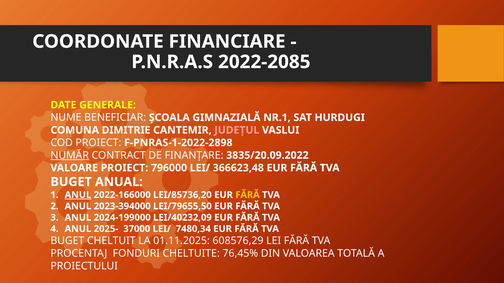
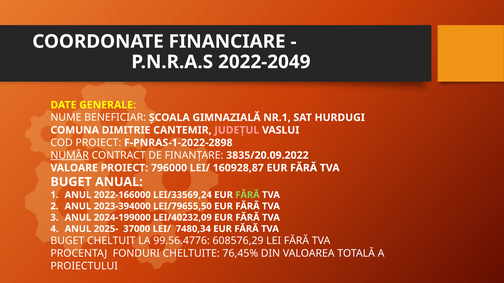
2022-2085: 2022-2085 -> 2022-2049
366623,48: 366623,48 -> 160928,87
ANUL at (78, 195) underline: present -> none
LEI/85736,20: LEI/85736,20 -> LEI/33569,24
FĂRĂ at (247, 195) colour: yellow -> light green
01.11.2025: 01.11.2025 -> 99.56.4776
